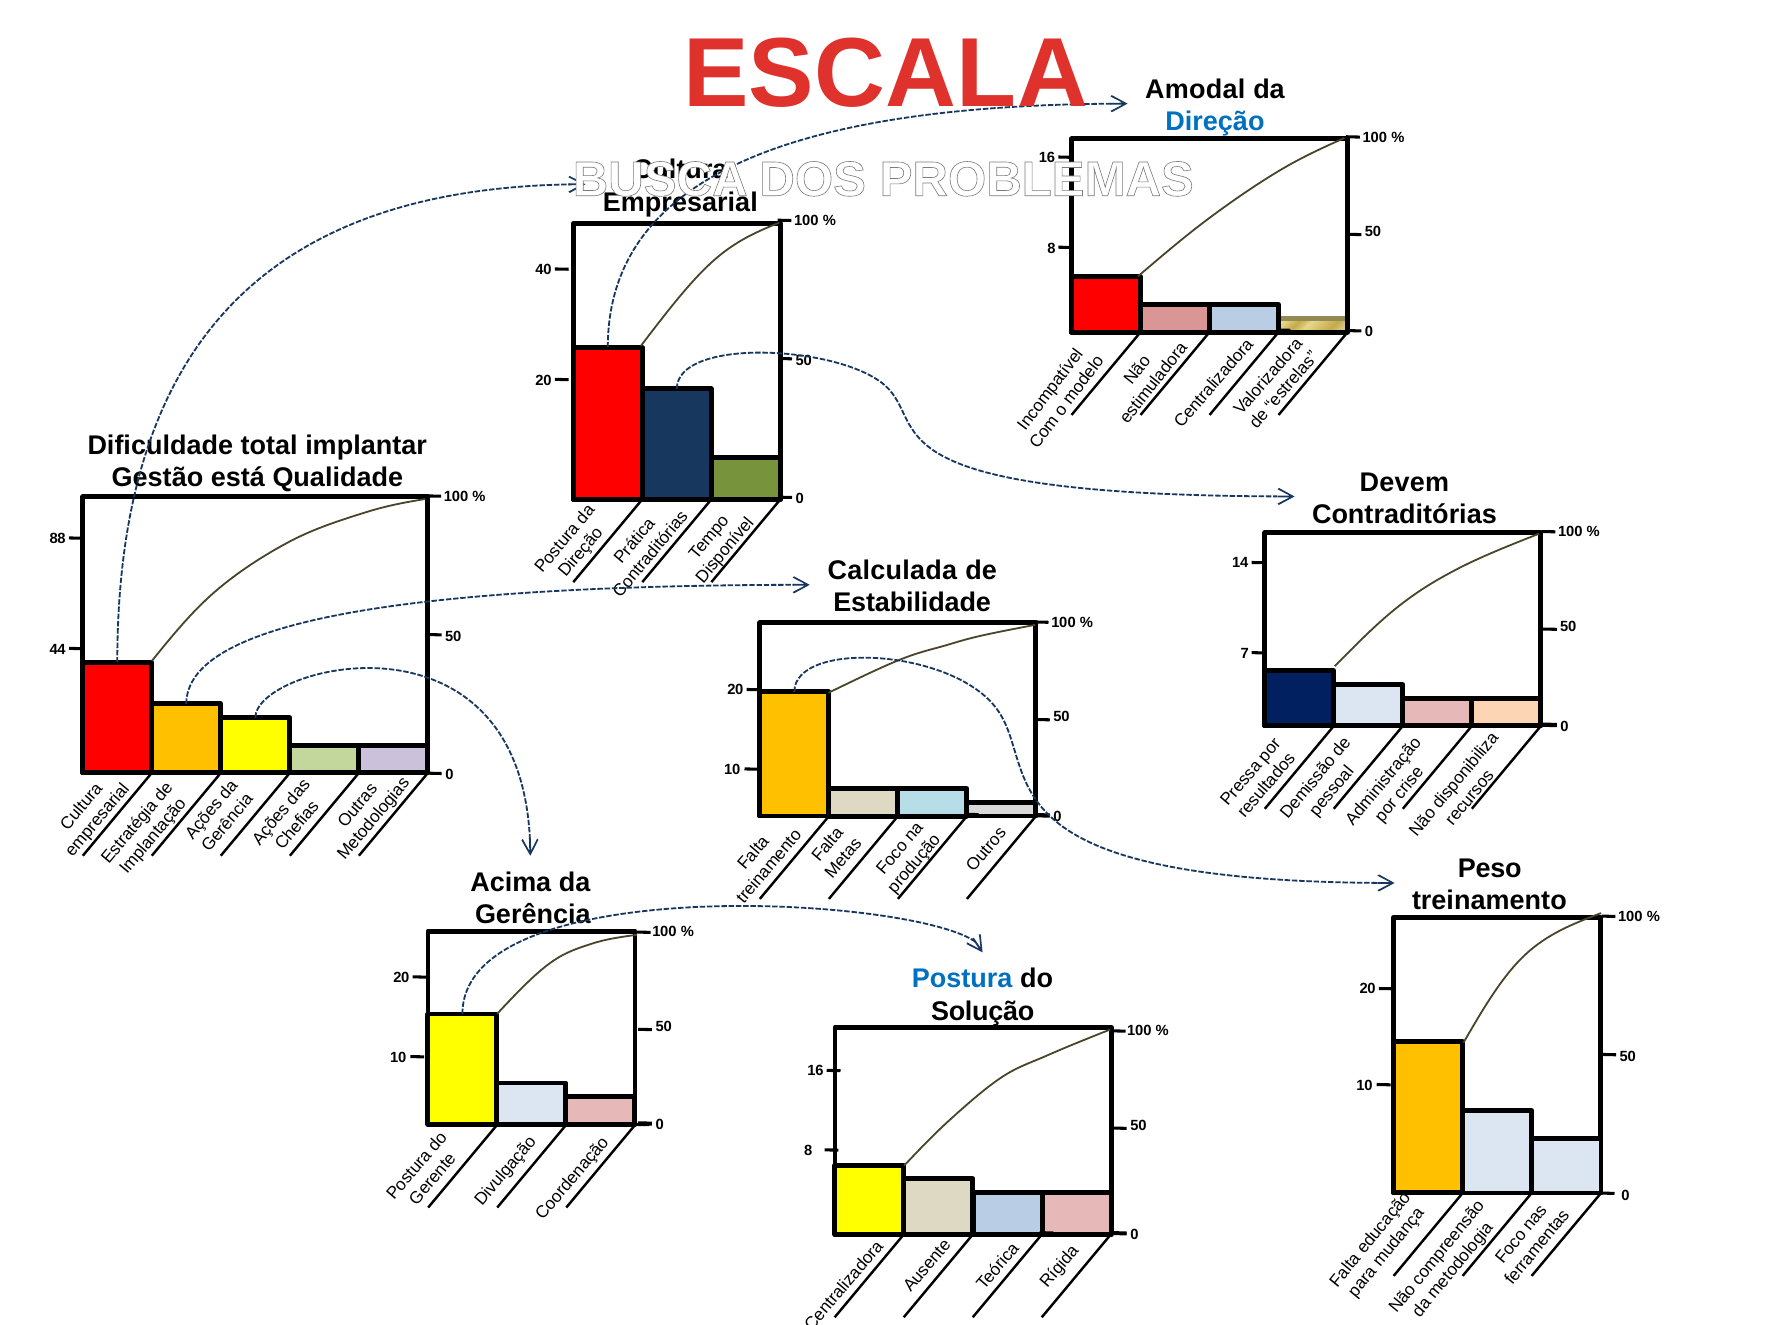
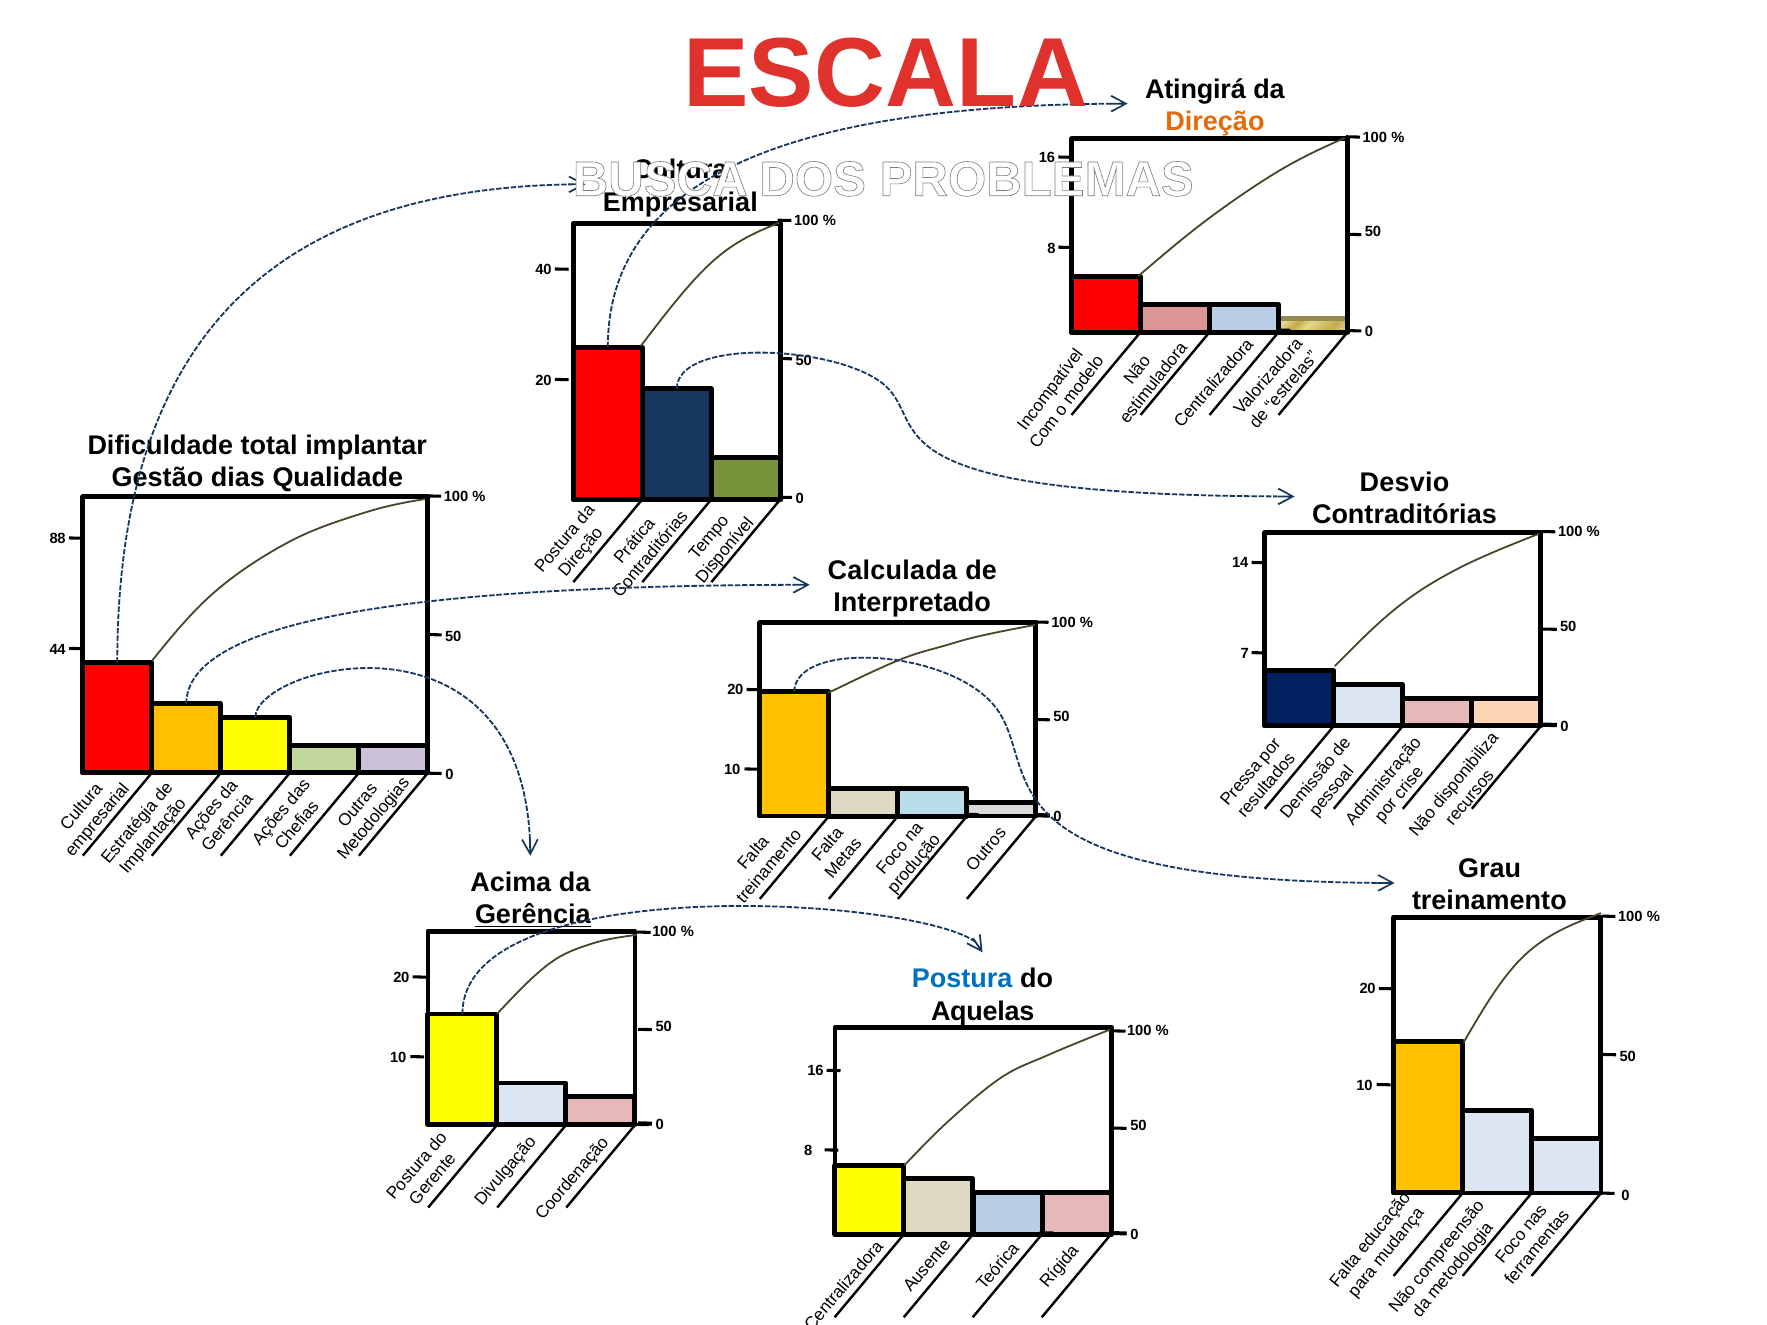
Amodal: Amodal -> Atingirá
Direção colour: blue -> orange
está: está -> dias
Devem: Devem -> Desvio
Estabilidade: Estabilidade -> Interpretado
Peso: Peso -> Grau
Gerência underline: none -> present
Solução: Solução -> Aquelas
